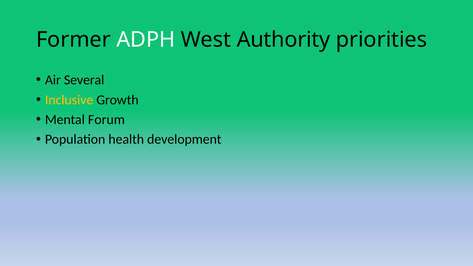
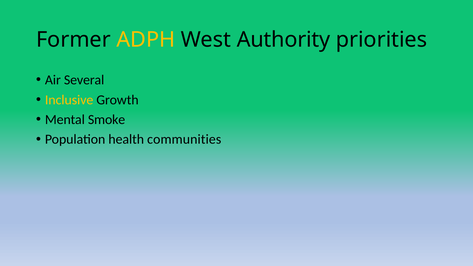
ADPH colour: white -> yellow
Forum: Forum -> Smoke
development: development -> communities
